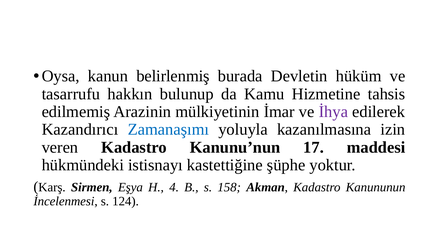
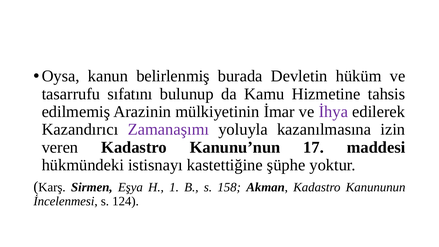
hakkın: hakkın -> sıfatını
Zamanaşımı colour: blue -> purple
4: 4 -> 1
